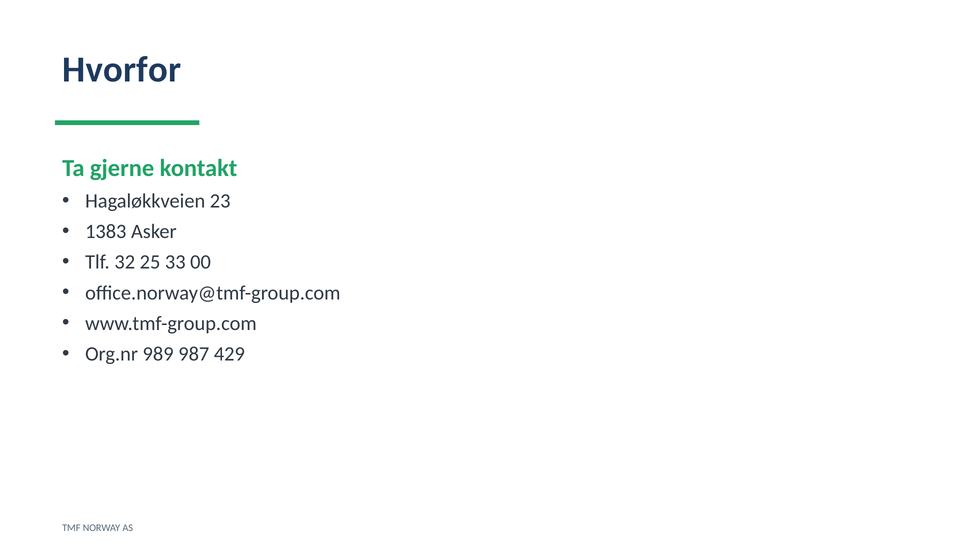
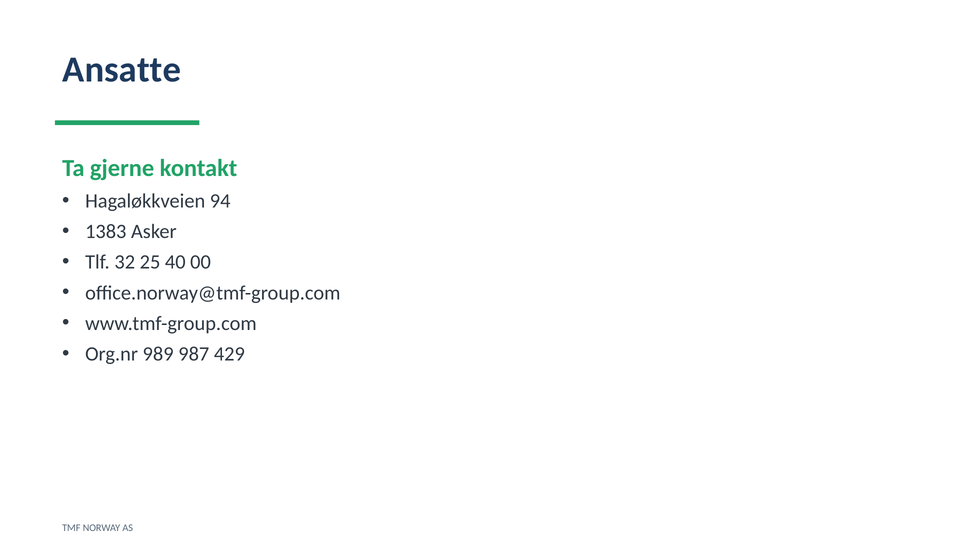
Hvorfor: Hvorfor -> Ansatte
23: 23 -> 94
33: 33 -> 40
